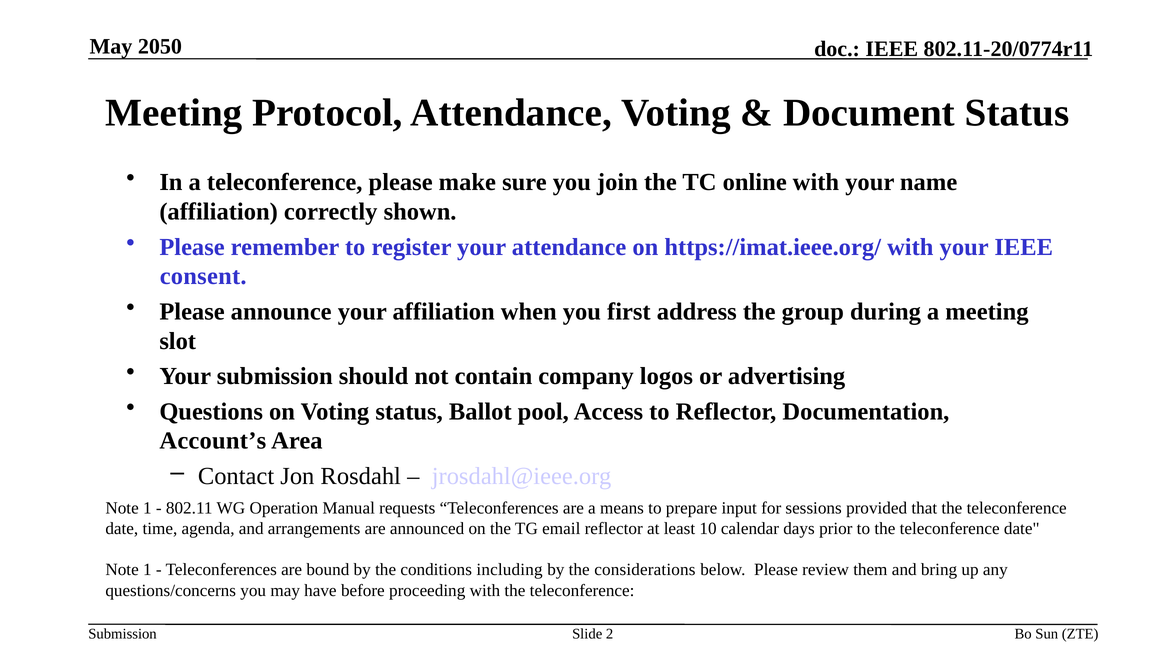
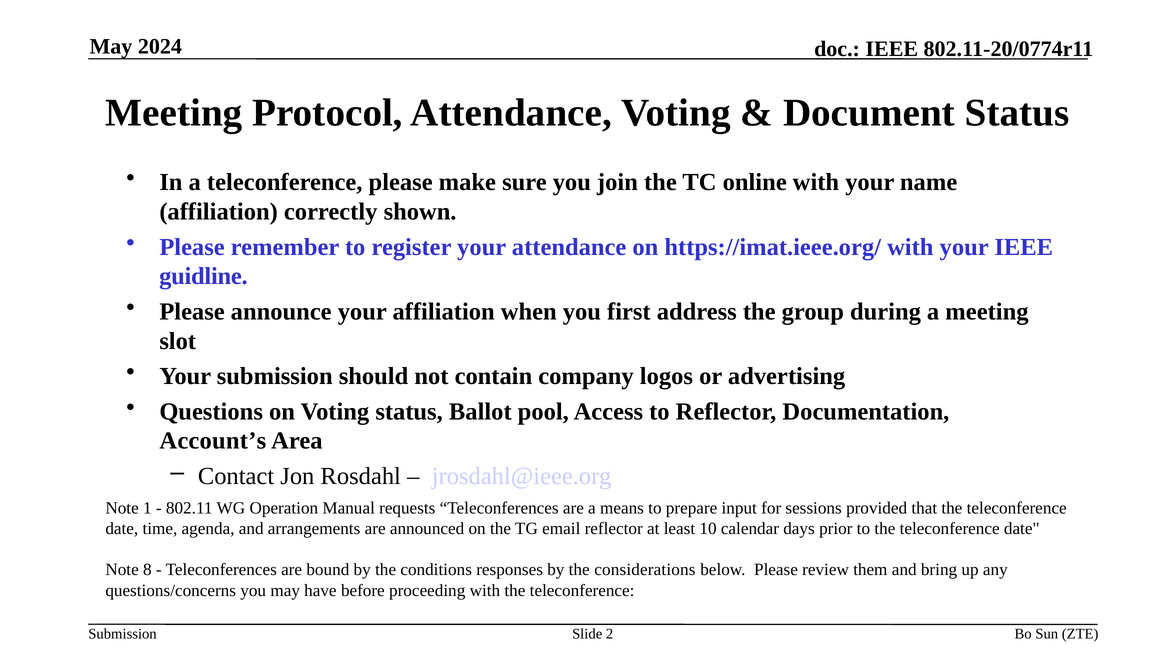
2050: 2050 -> 2024
consent: consent -> guidline
1 at (147, 570): 1 -> 8
including: including -> responses
